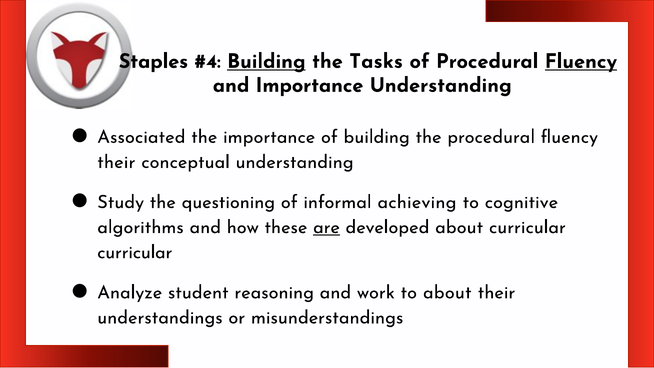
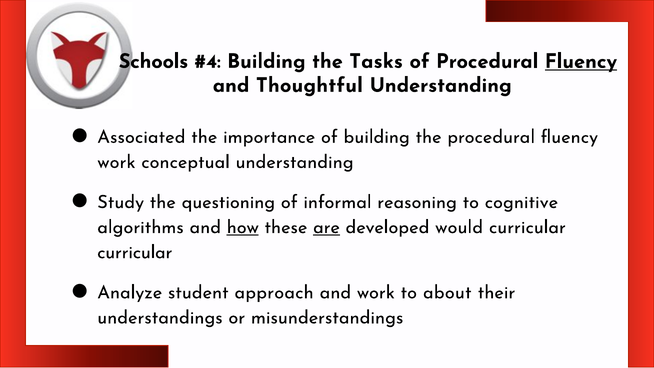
Staples: Staples -> Schools
Building at (266, 61) underline: present -> none
and Importance: Importance -> Thoughtful
their at (116, 162): their -> work
achieving: achieving -> reasoning
how underline: none -> present
developed about: about -> would
reasoning: reasoning -> approach
